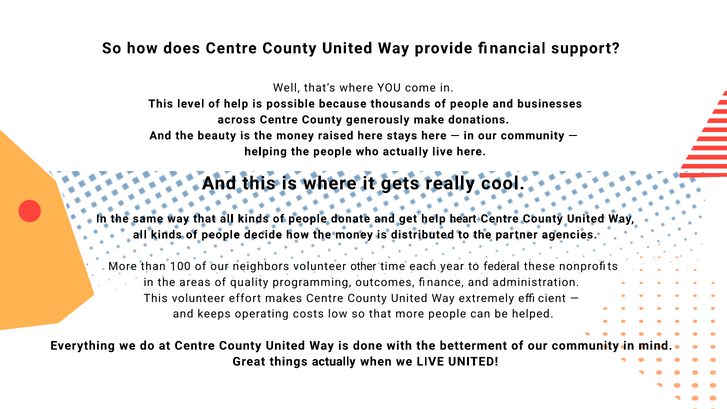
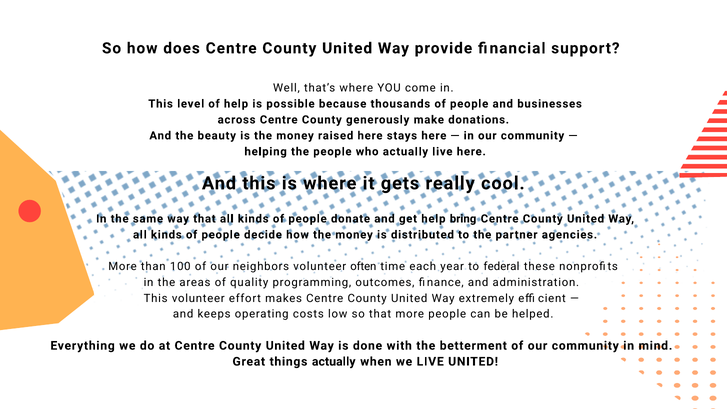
heart: heart -> bring
other: other -> often
